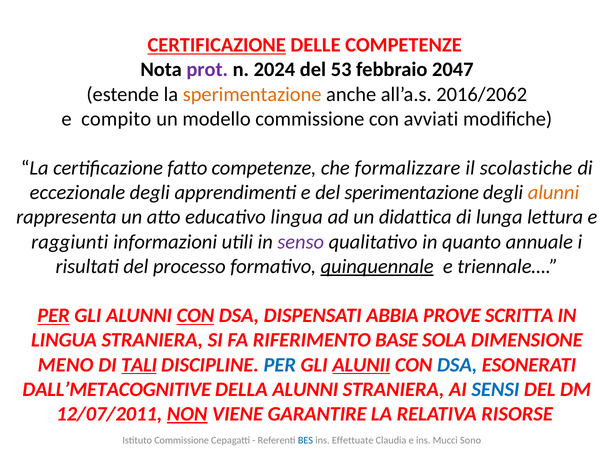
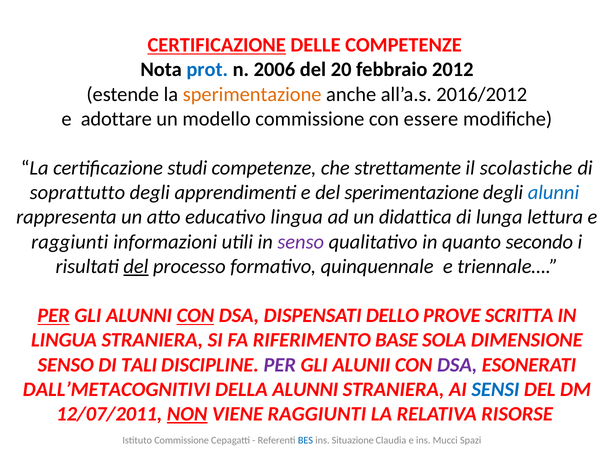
prot colour: purple -> blue
2024: 2024 -> 2006
53: 53 -> 20
2047: 2047 -> 2012
2016/2062: 2016/2062 -> 2016/2012
compito: compito -> adottare
avviati: avviati -> essere
fatto: fatto -> studi
formalizzare: formalizzare -> strettamente
eccezionale: eccezionale -> soprattutto
alunni at (553, 192) colour: orange -> blue
annuale: annuale -> secondo
del at (136, 266) underline: none -> present
quinquennale underline: present -> none
ABBIA: ABBIA -> DELLO
MENO at (66, 364): MENO -> SENSO
TALI underline: present -> none
PER at (280, 364) colour: blue -> purple
ALUNII underline: present -> none
DSA at (457, 364) colour: blue -> purple
DALL’METACOGNITIVE: DALL’METACOGNITIVE -> DALL’METACOGNITIVI
VIENE GARANTIRE: GARANTIRE -> RAGGIUNTI
Effettuate: Effettuate -> Situazione
Sono: Sono -> Spazi
